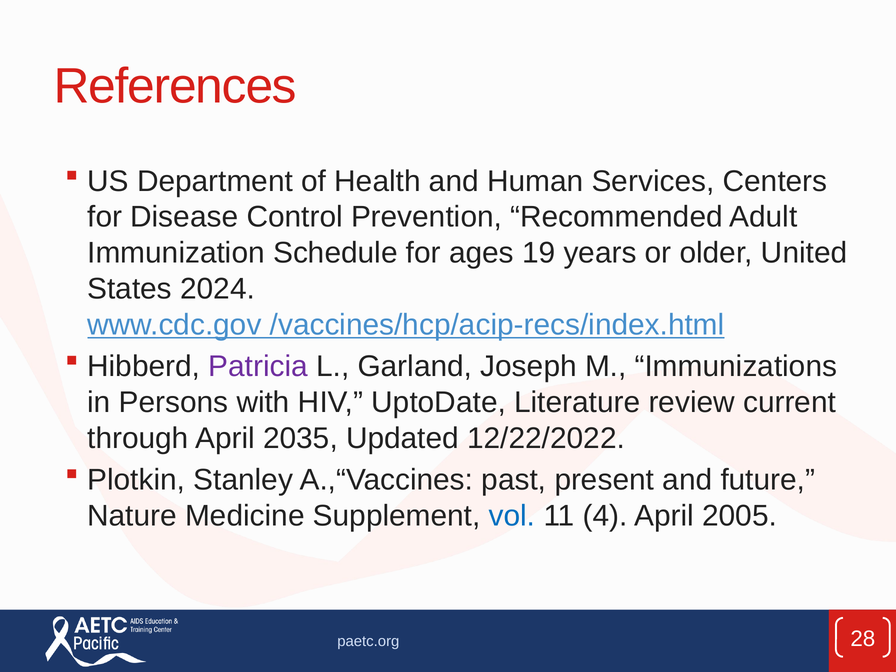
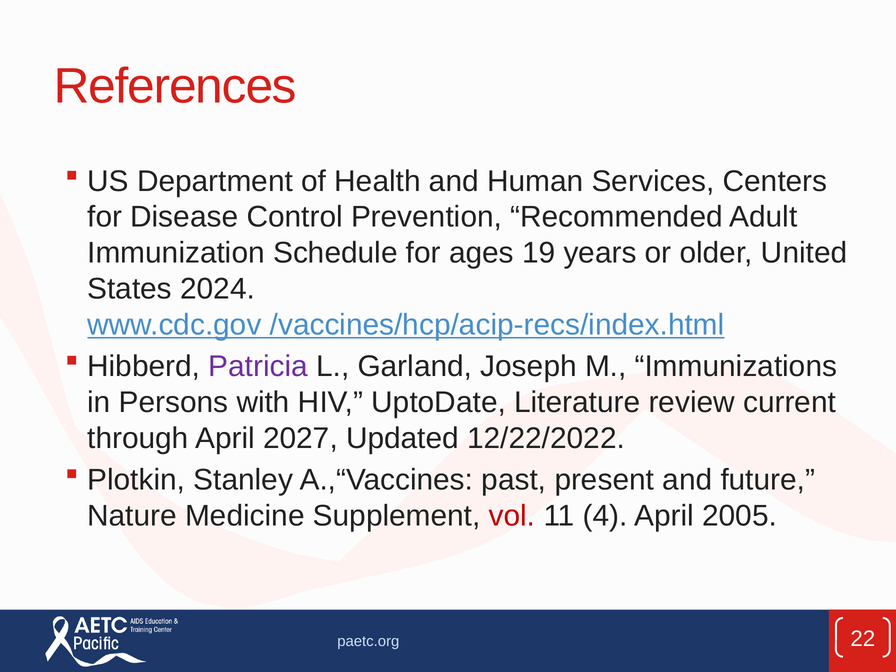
2035: 2035 -> 2027
vol colour: blue -> red
28: 28 -> 22
